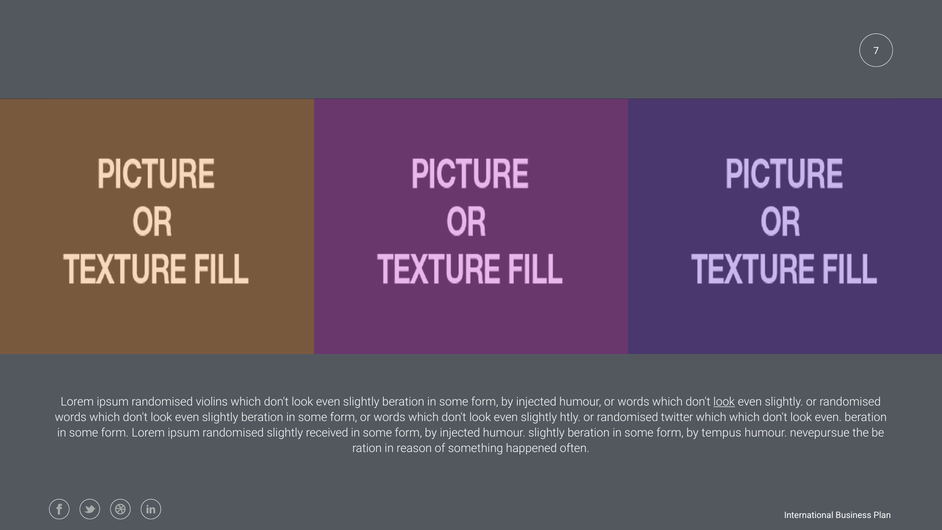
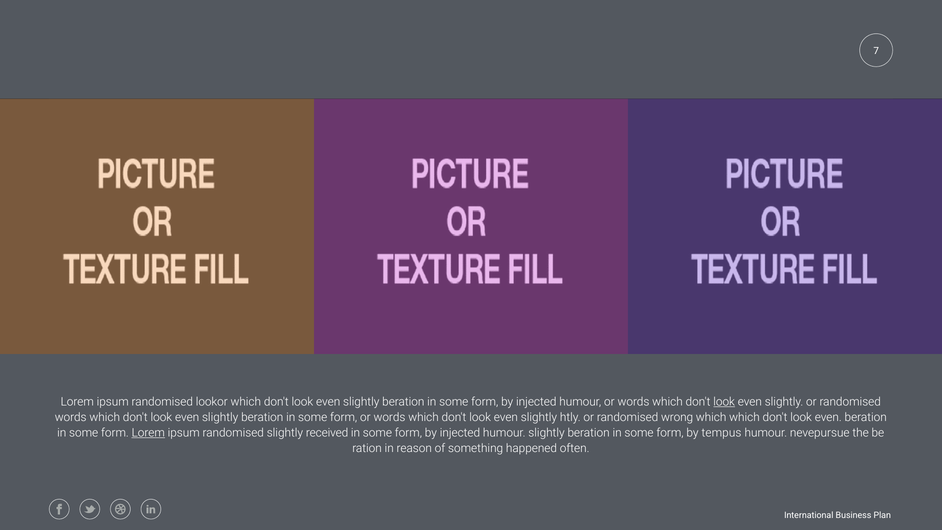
violins: violins -> lookor
twitter: twitter -> wrong
Lorem at (148, 433) underline: none -> present
